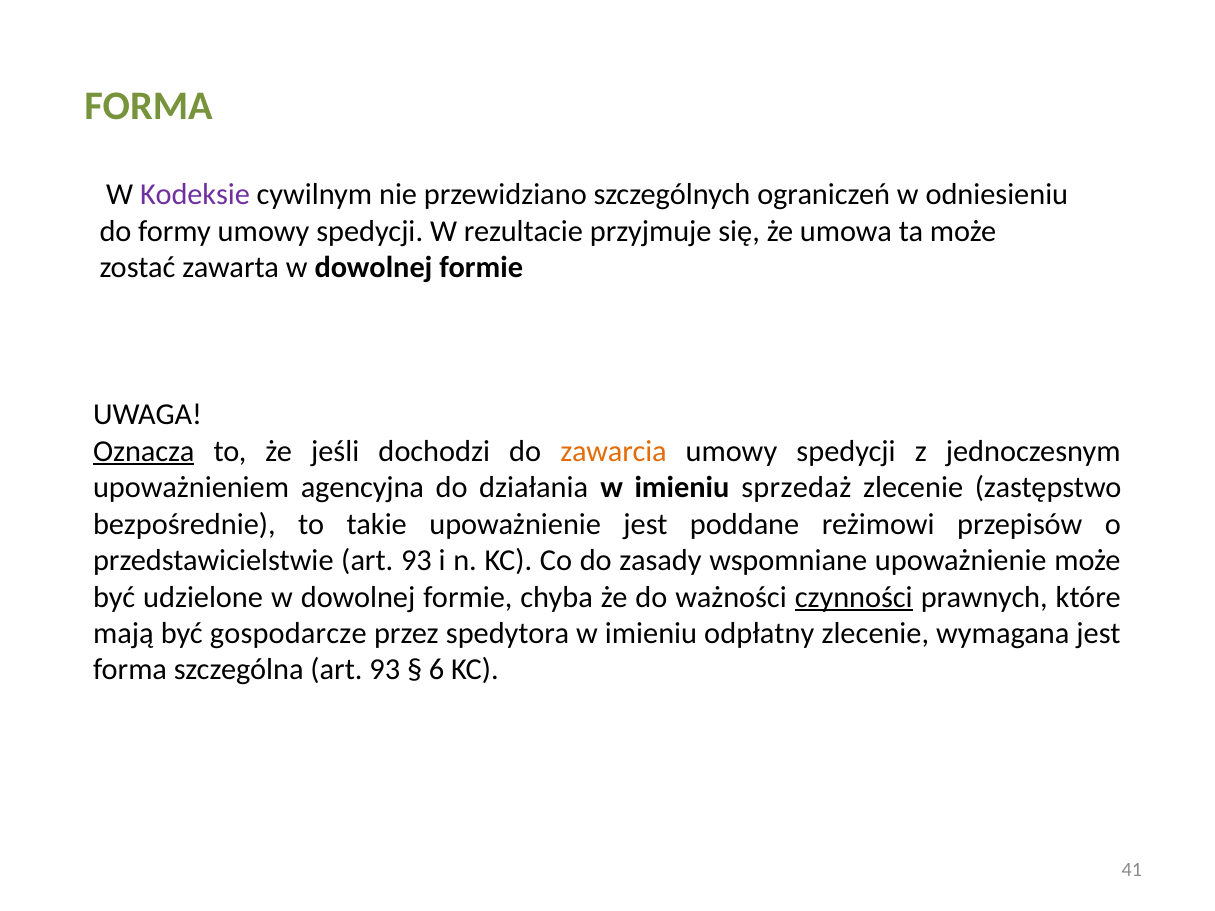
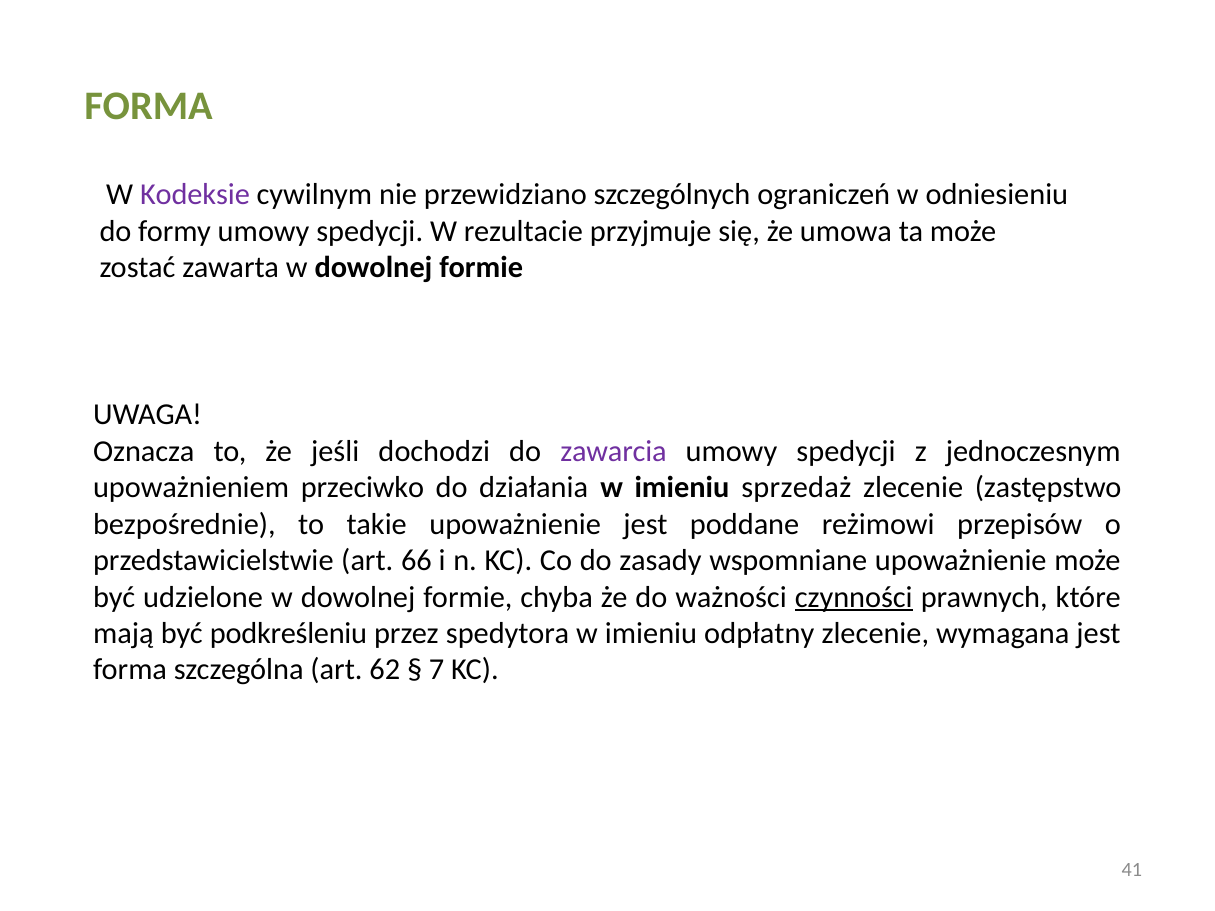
Oznacza underline: present -> none
zawarcia colour: orange -> purple
agencyjna: agencyjna -> przeciwko
przedstawicielstwie art 93: 93 -> 66
gospodarcze: gospodarcze -> podkreśleniu
szczególna art 93: 93 -> 62
6: 6 -> 7
